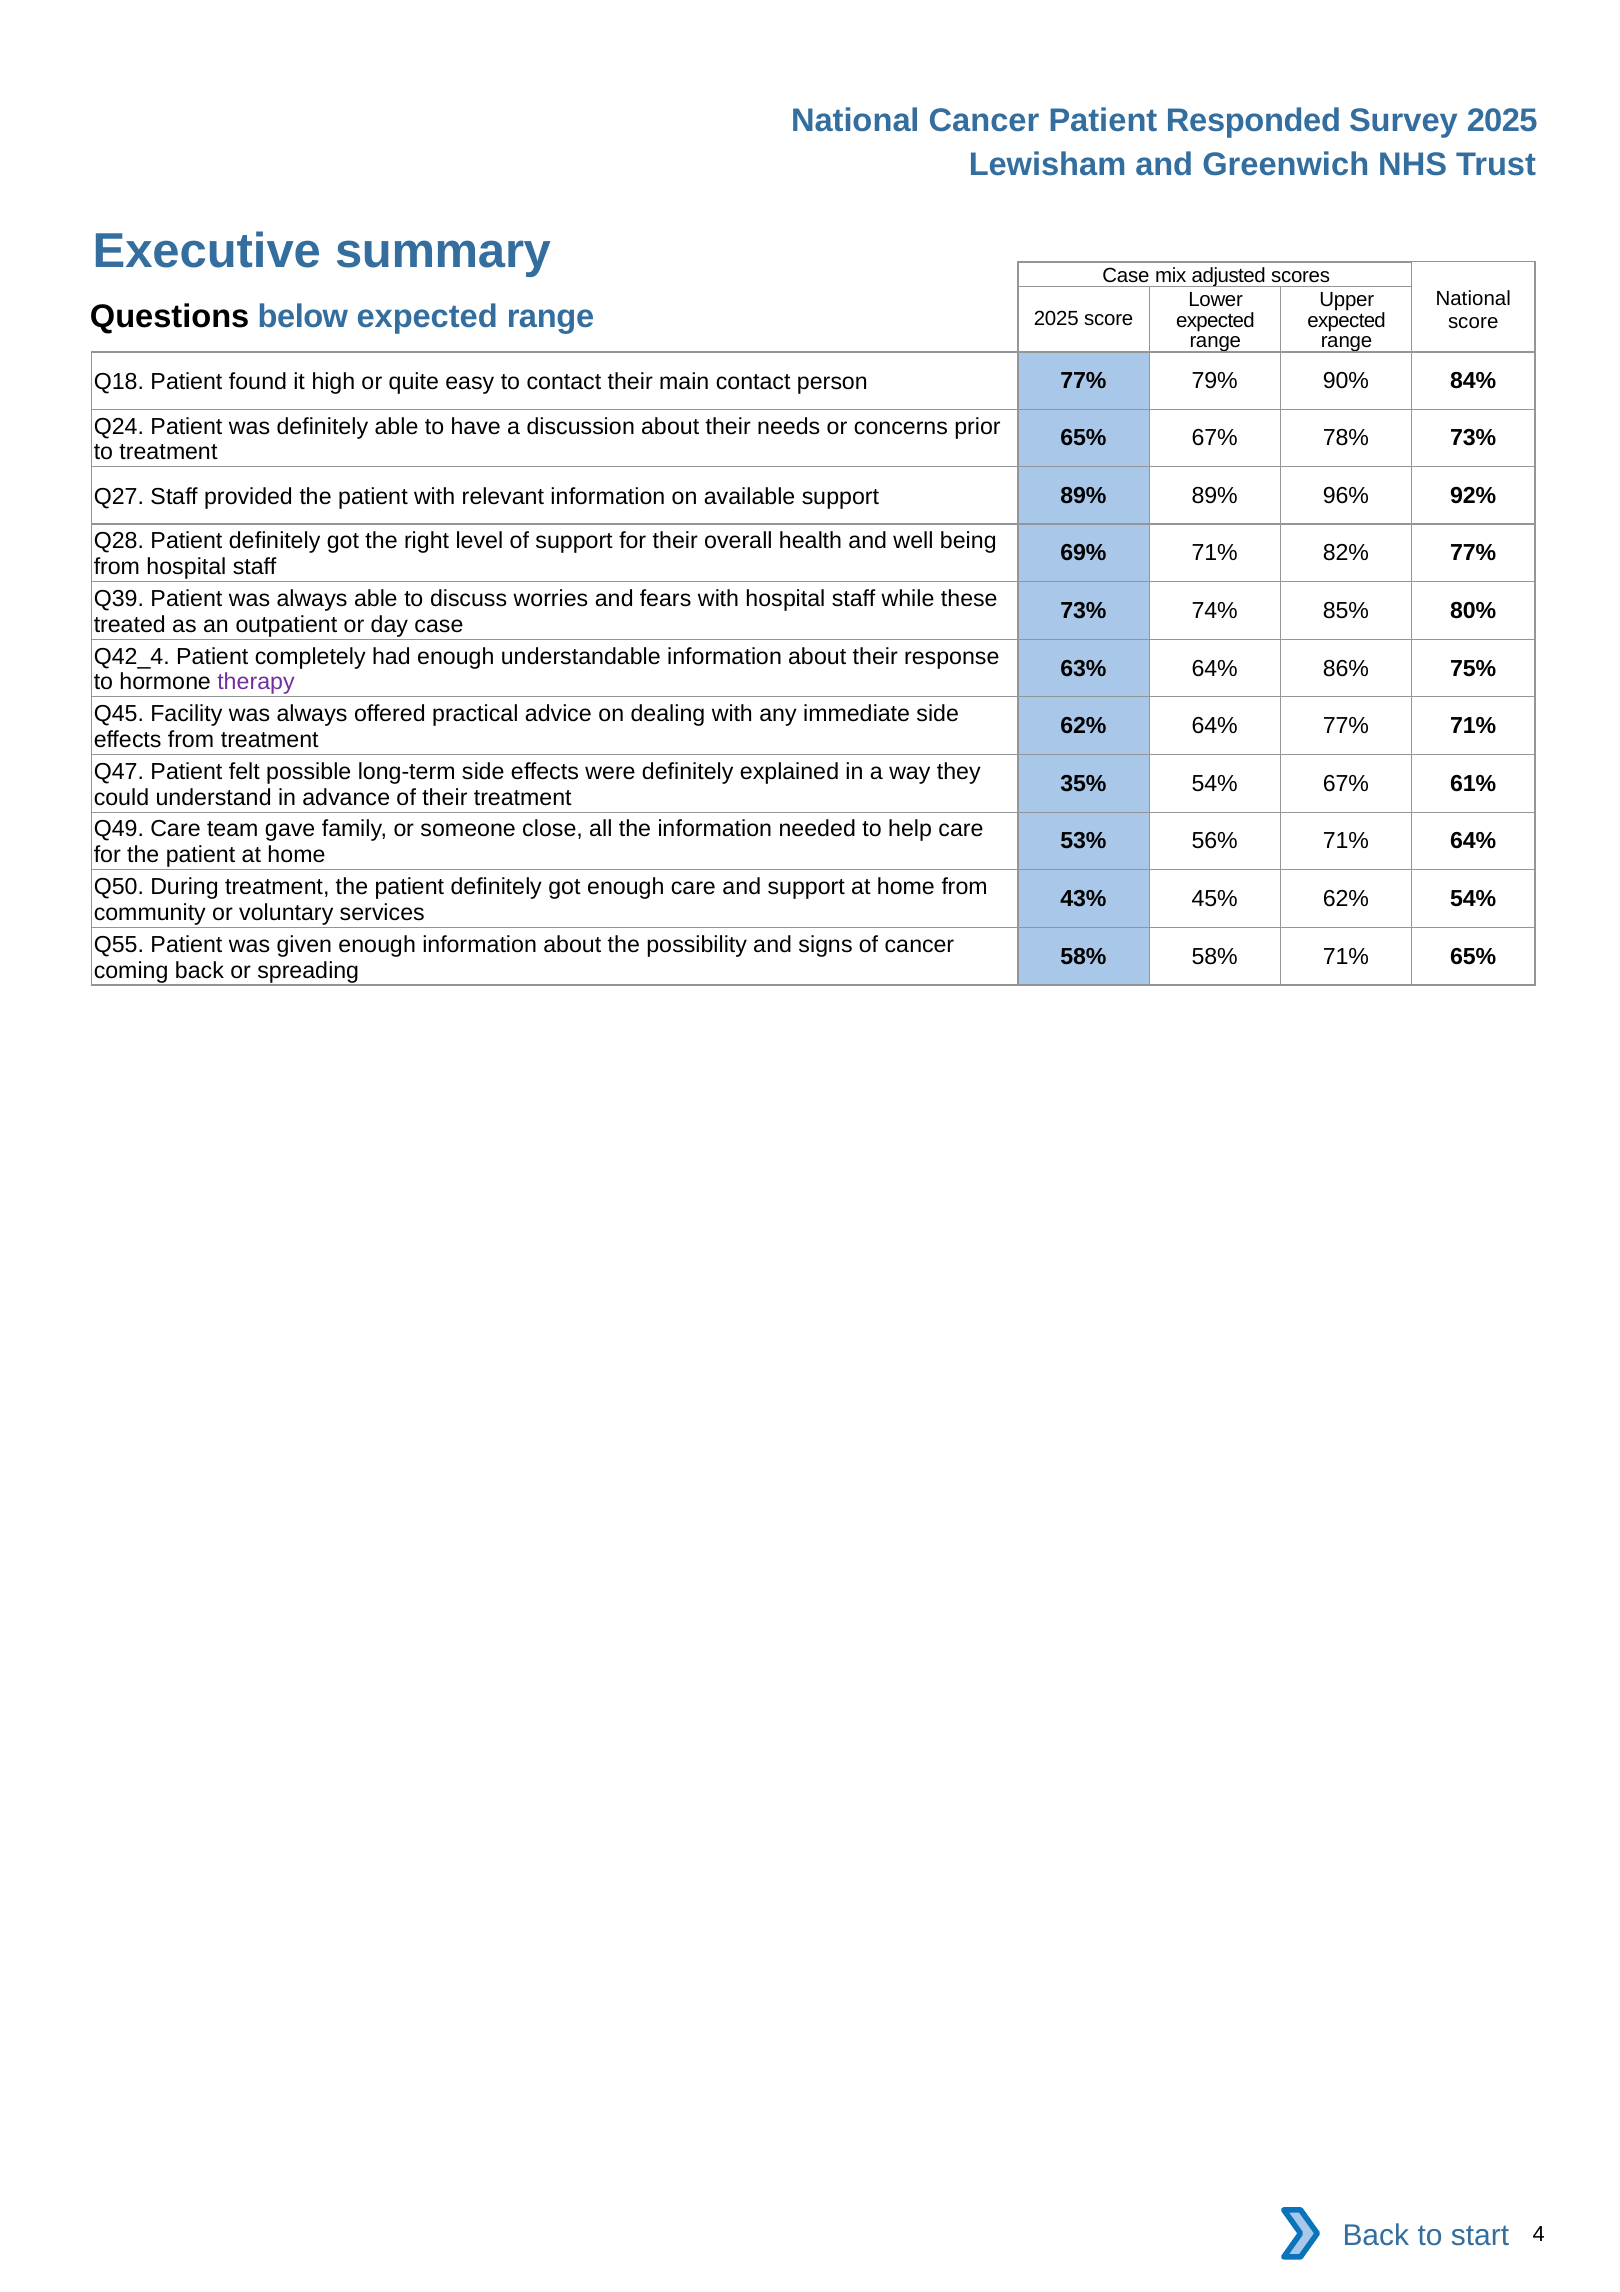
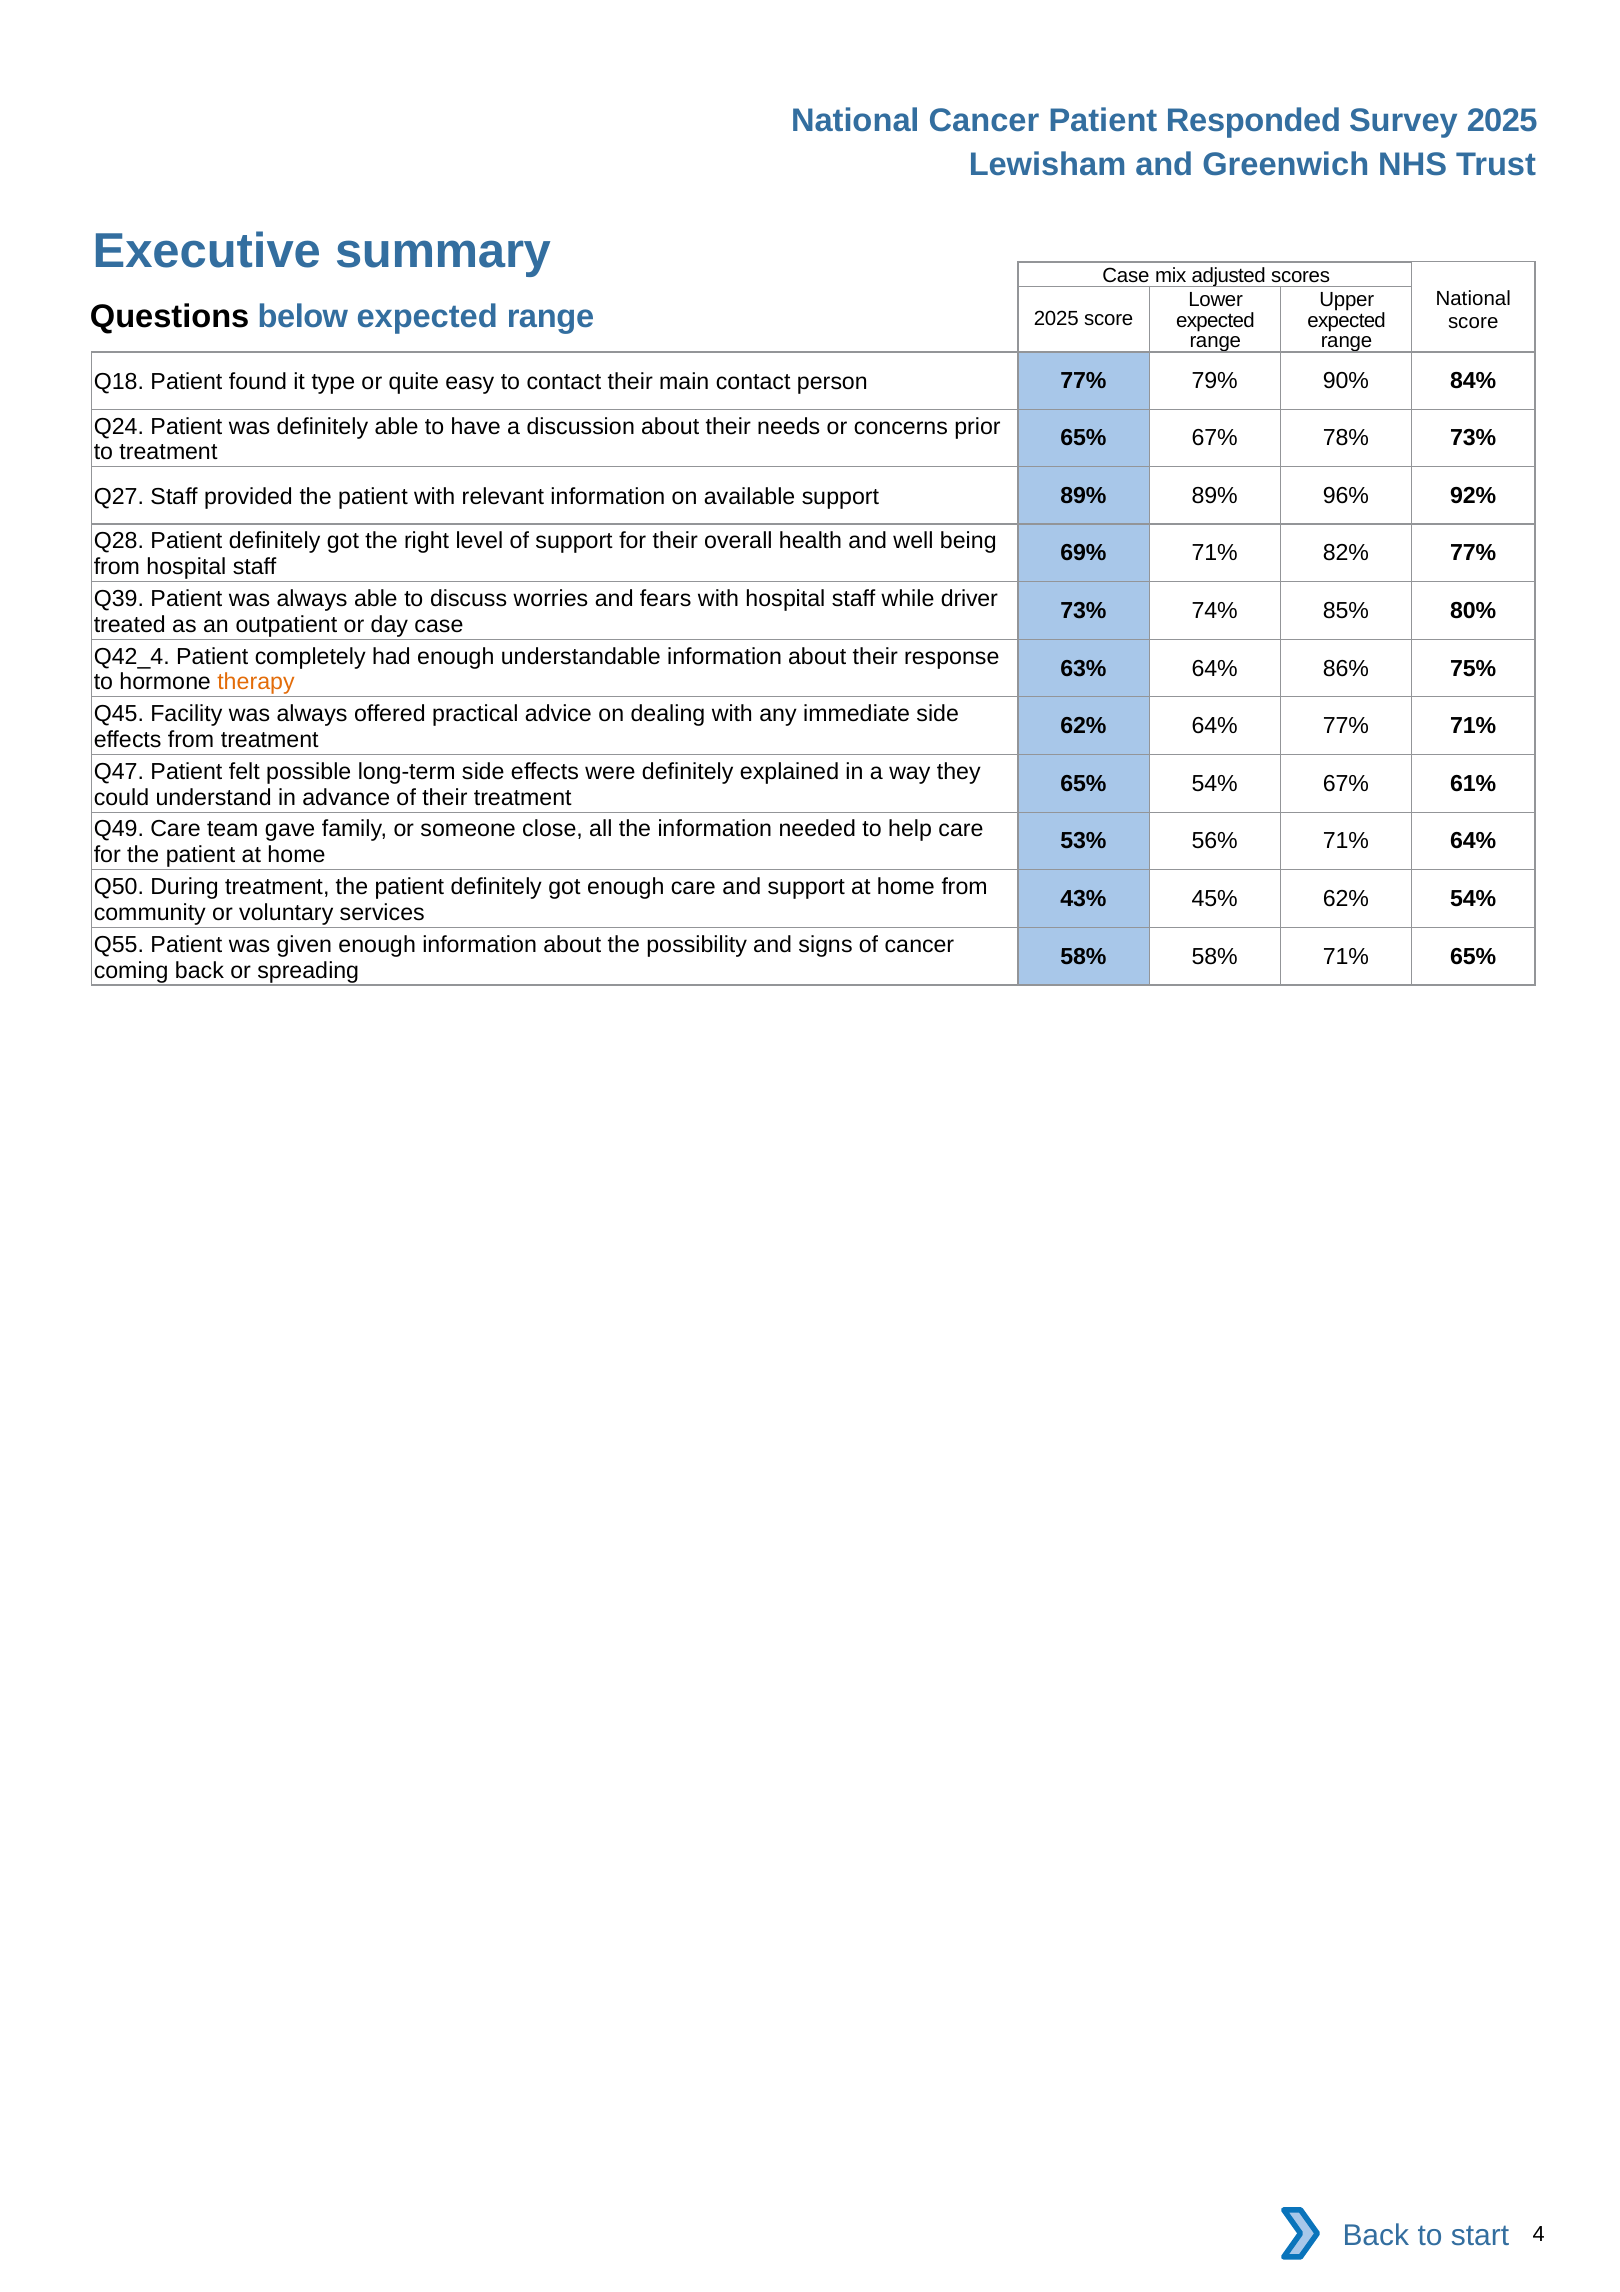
high: high -> type
these: these -> driver
therapy colour: purple -> orange
35% at (1083, 784): 35% -> 65%
